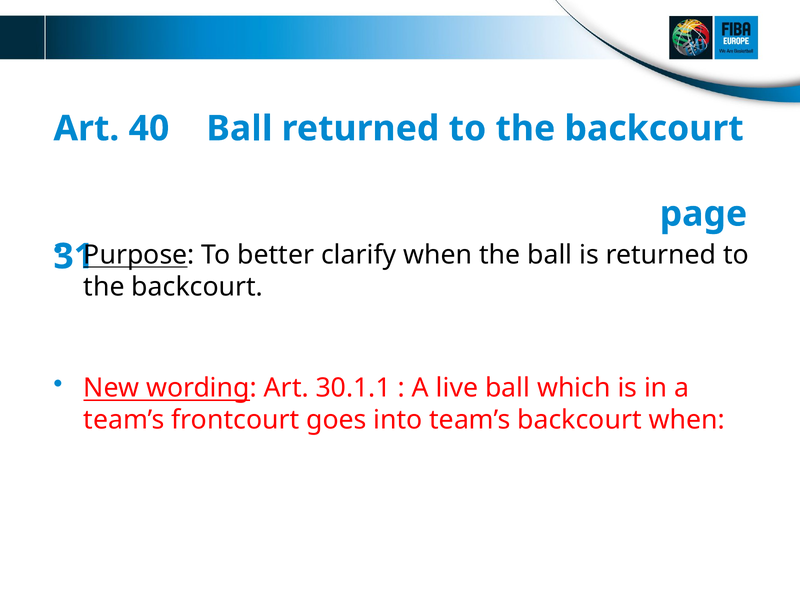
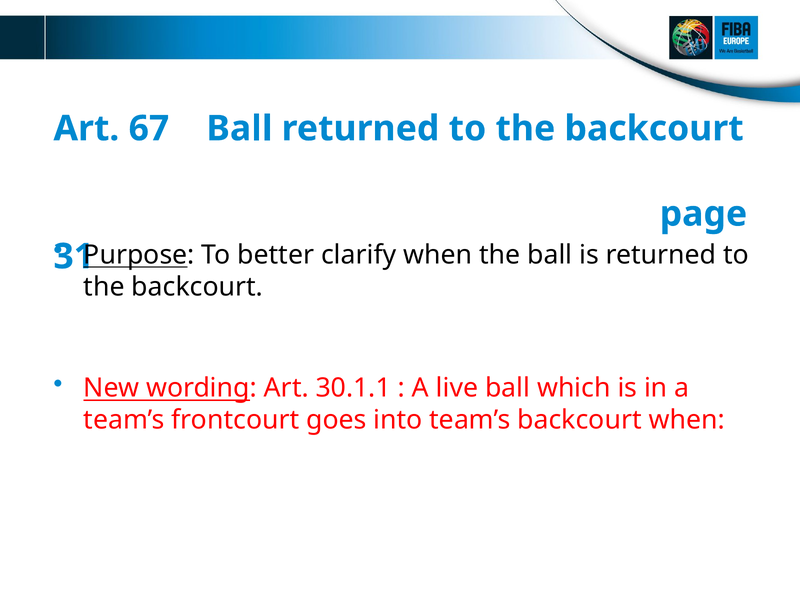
40: 40 -> 67
